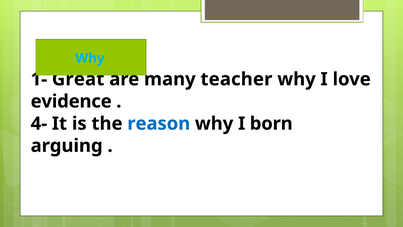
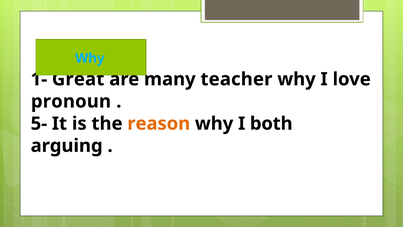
evidence: evidence -> pronoun
4-: 4- -> 5-
reason colour: blue -> orange
born: born -> both
